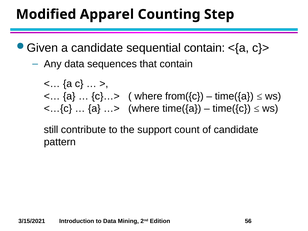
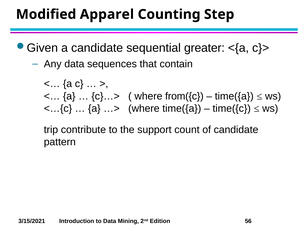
sequential contain: contain -> greater
still: still -> trip
